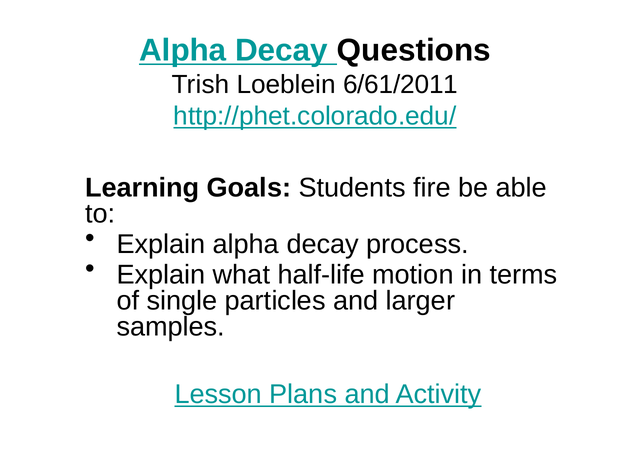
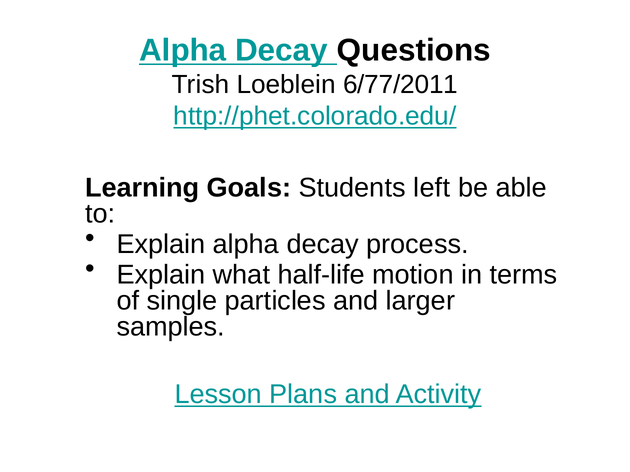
6/61/2011: 6/61/2011 -> 6/77/2011
fire: fire -> left
